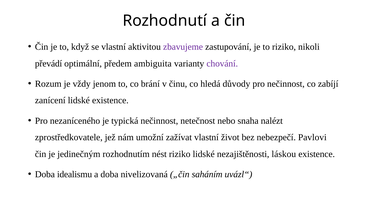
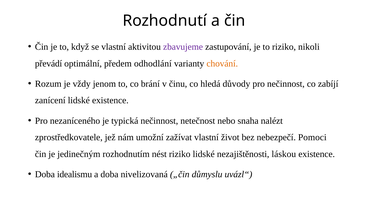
ambiguita: ambiguita -> odhodlání
chování colour: purple -> orange
Pavlovi: Pavlovi -> Pomoci
saháním: saháním -> důmyslu
